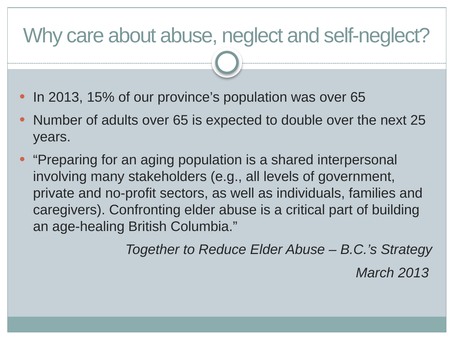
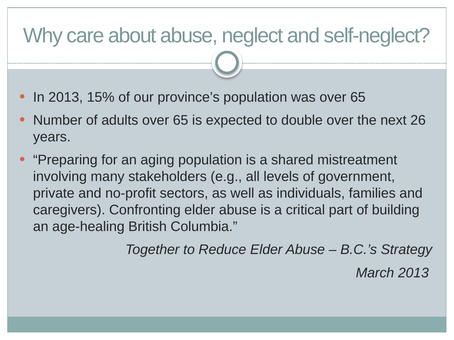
25: 25 -> 26
interpersonal: interpersonal -> mistreatment
